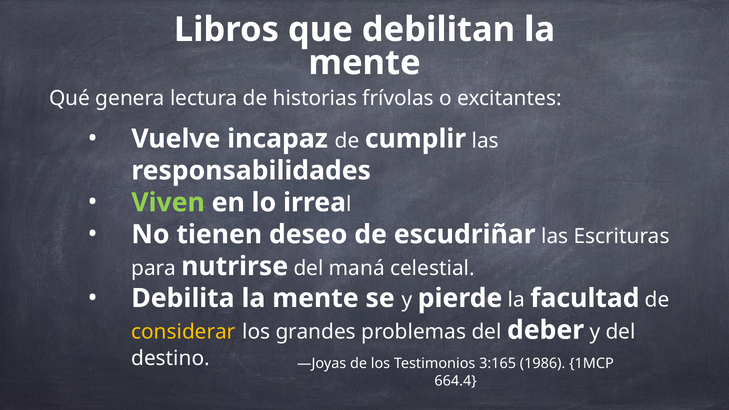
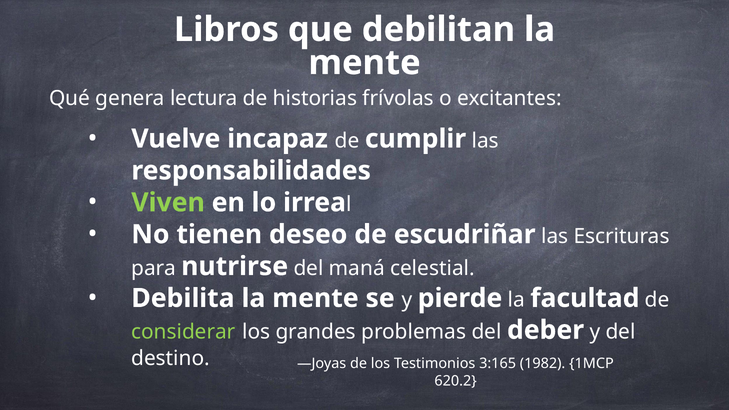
considerar colour: yellow -> light green
1986: 1986 -> 1982
664.4: 664.4 -> 620.2
